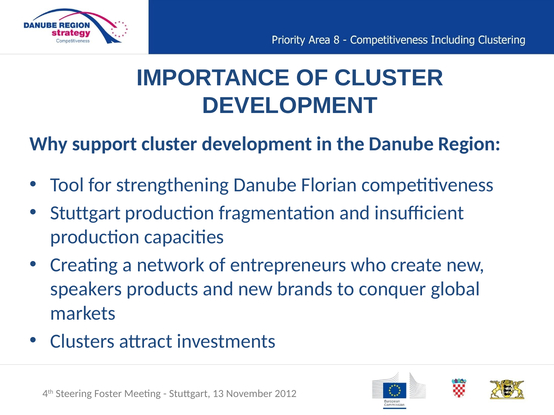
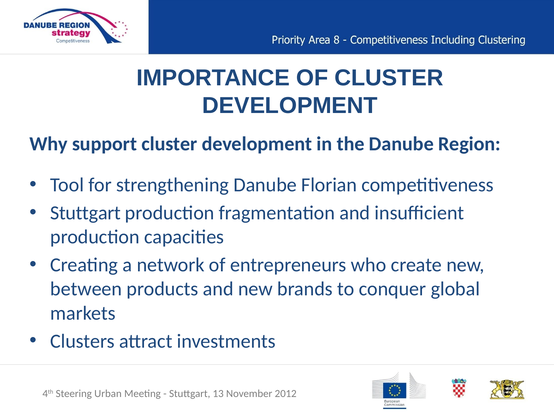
speakers: speakers -> between
Foster: Foster -> Urban
